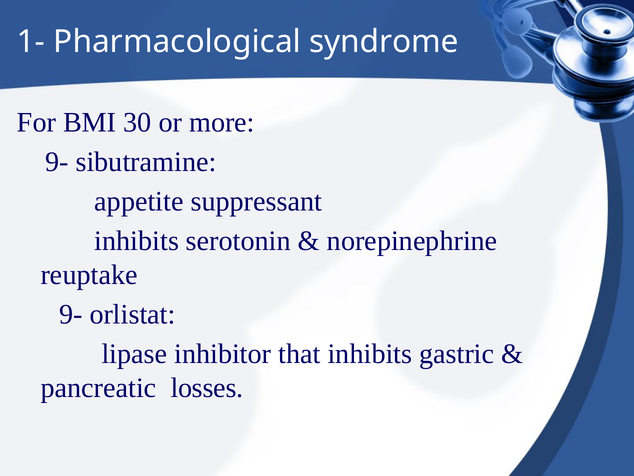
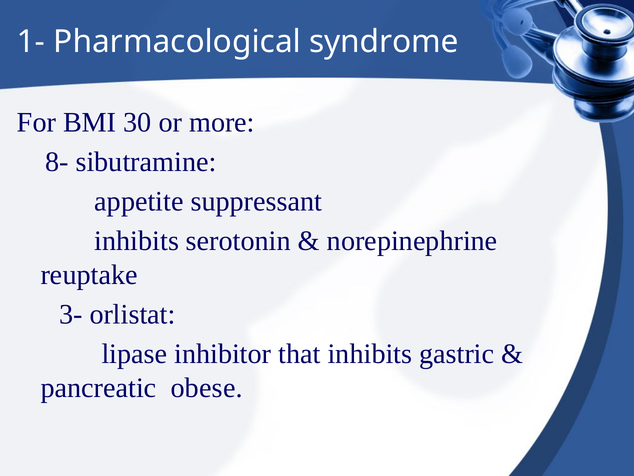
9- at (57, 162): 9- -> 8-
9- at (71, 314): 9- -> 3-
losses: losses -> obese
